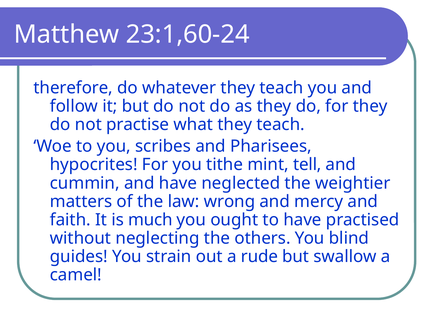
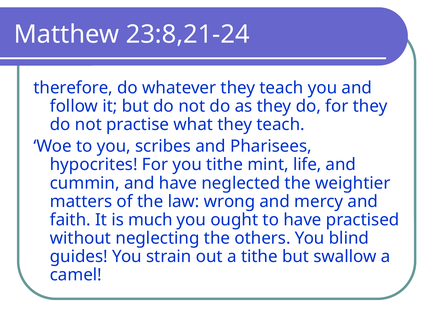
23:1,60-24: 23:1,60-24 -> 23:8,21-24
tell: tell -> life
a rude: rude -> tithe
